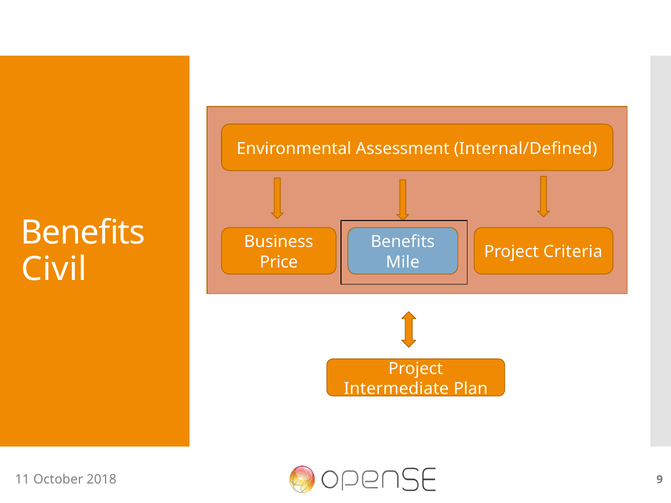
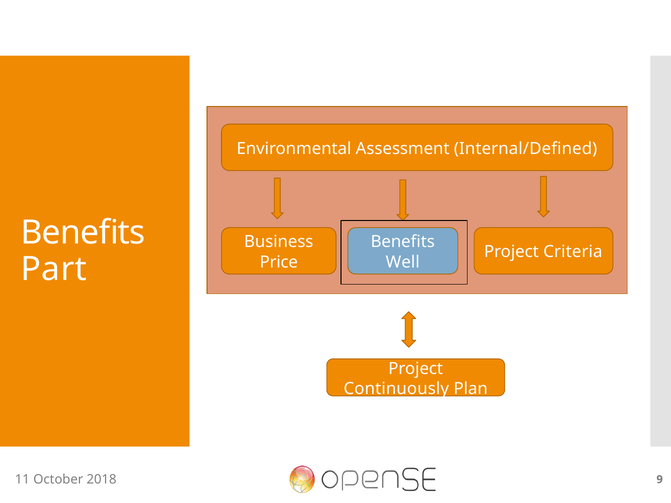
Mile: Mile -> Well
Civil: Civil -> Part
Intermediate: Intermediate -> Continuously
